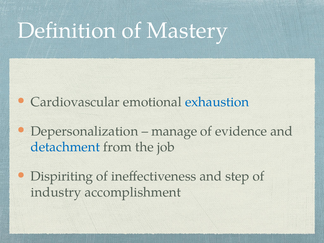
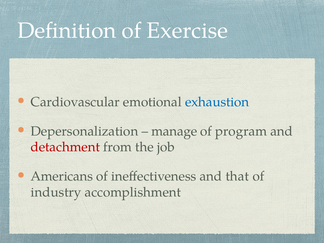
Mastery: Mastery -> Exercise
evidence: evidence -> program
detachment colour: blue -> red
Dispiriting: Dispiriting -> Americans
step: step -> that
